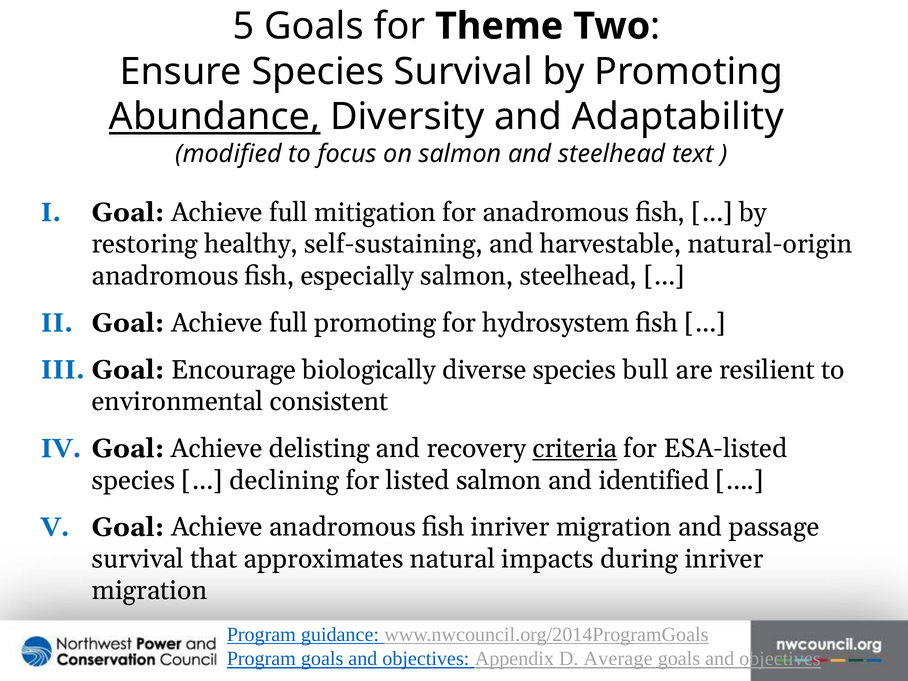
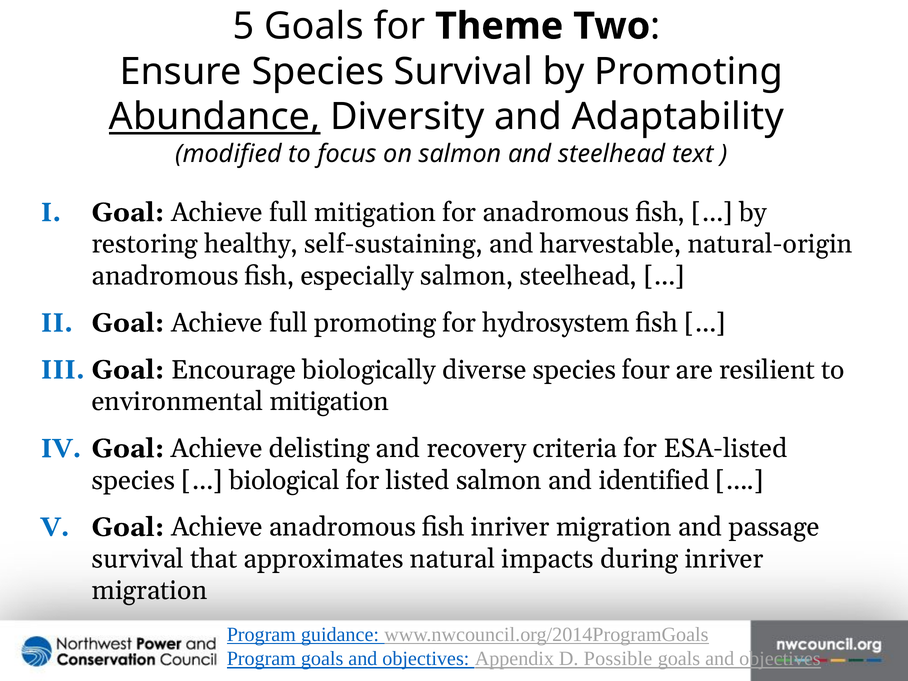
bull: bull -> four
environmental consistent: consistent -> mitigation
criteria underline: present -> none
declining: declining -> biological
Average: Average -> Possible
